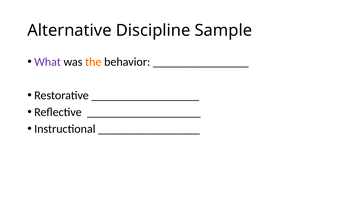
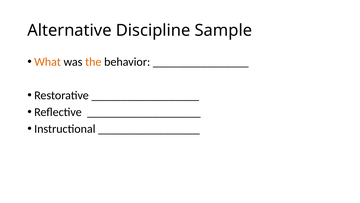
What colour: purple -> orange
